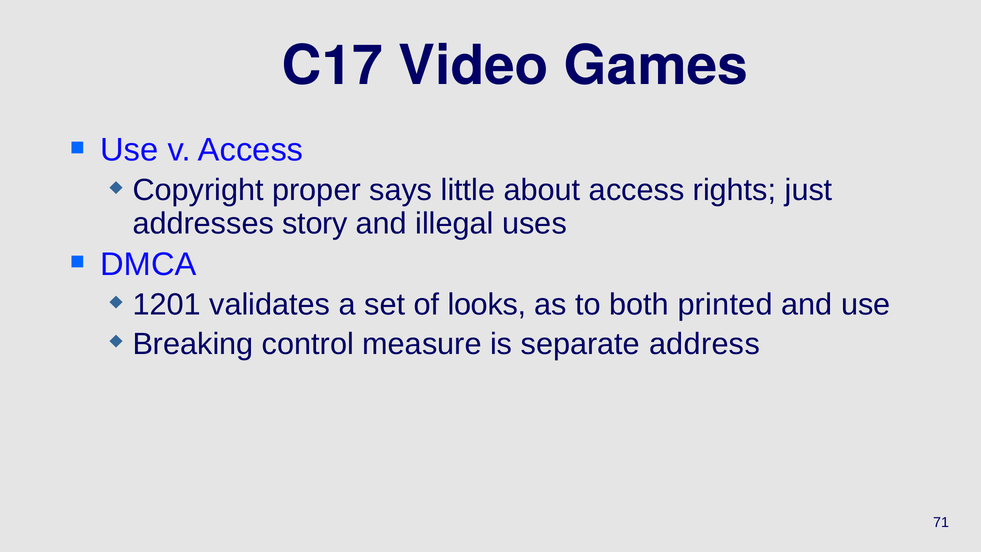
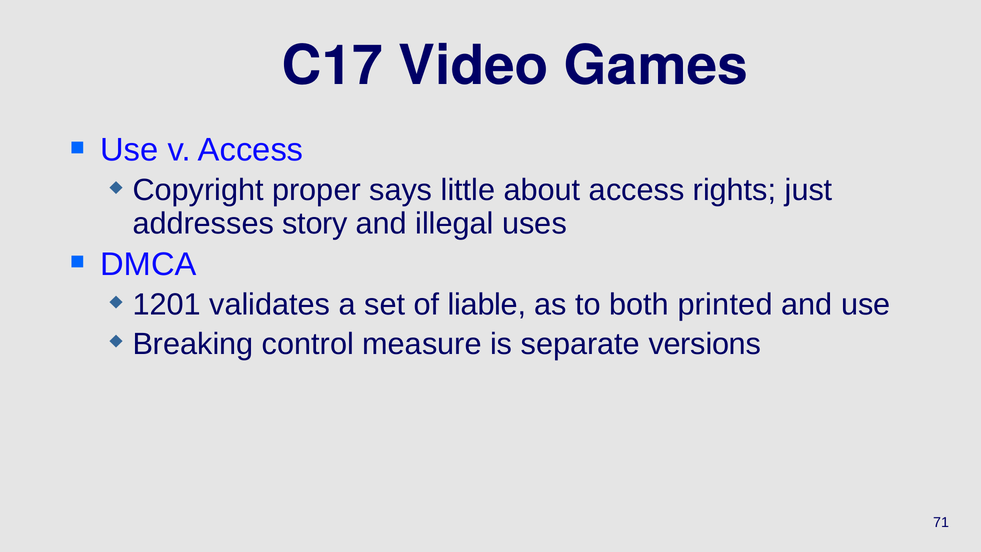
looks: looks -> liable
address: address -> versions
